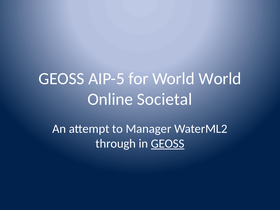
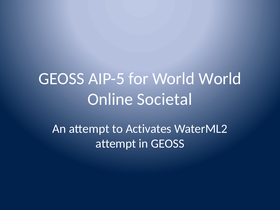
Manager: Manager -> Activates
through at (116, 144): through -> attempt
GEOSS at (168, 144) underline: present -> none
